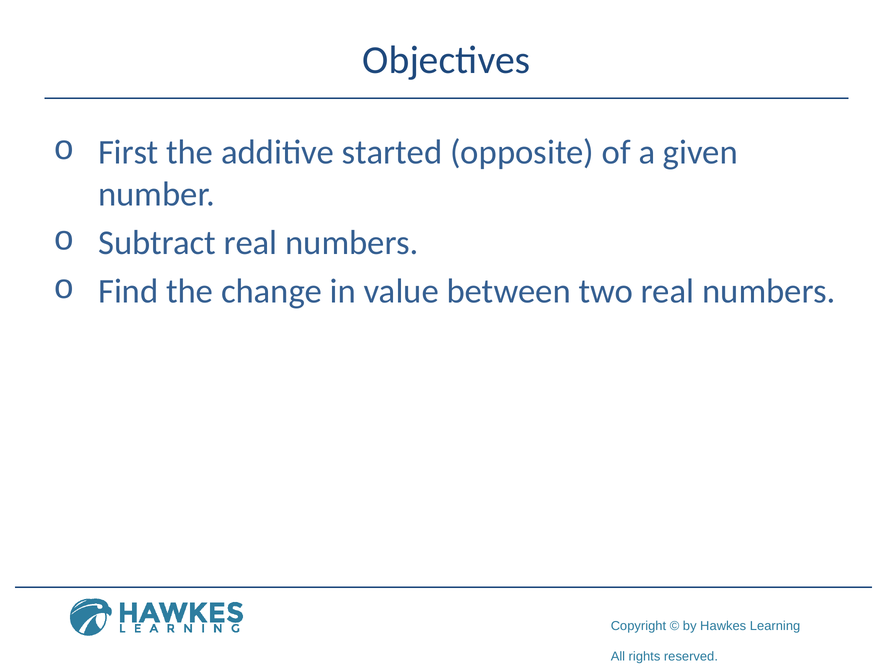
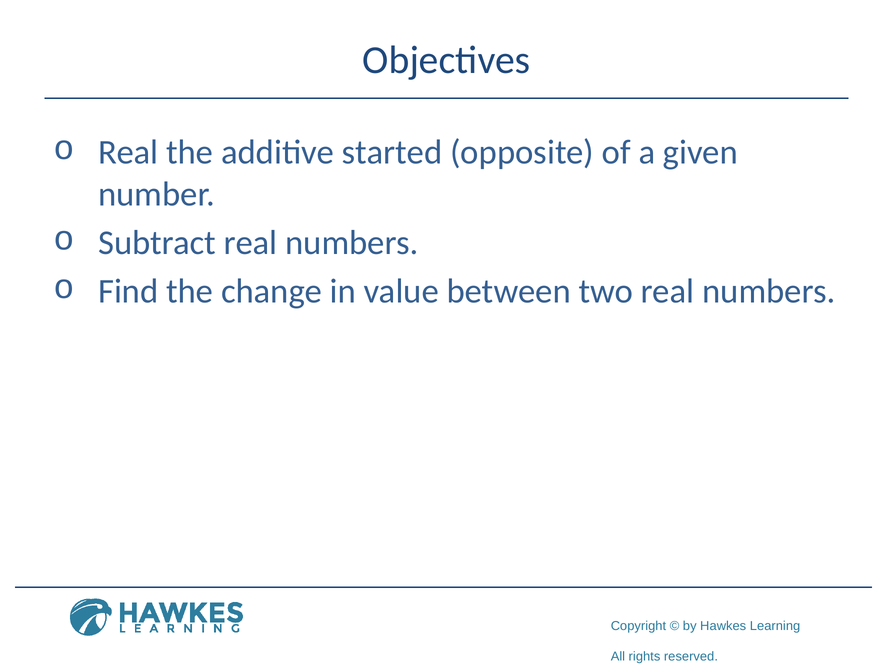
First at (128, 153): First -> Real
